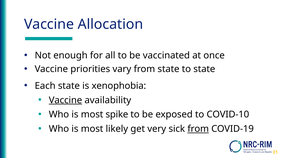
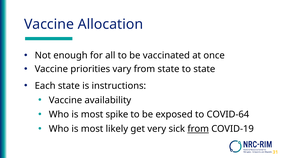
xenophobia: xenophobia -> instructions
Vaccine at (65, 101) underline: present -> none
COVID-10: COVID-10 -> COVID-64
